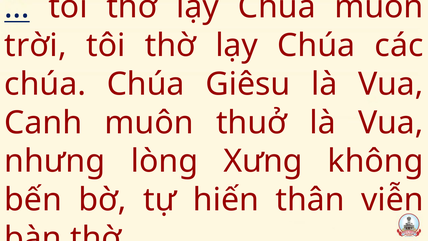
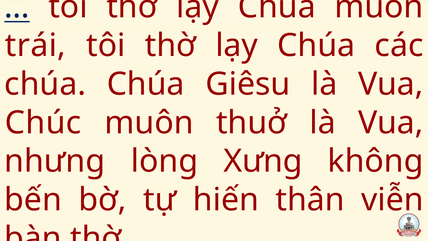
trời: trời -> trái
Canh: Canh -> Chúc
